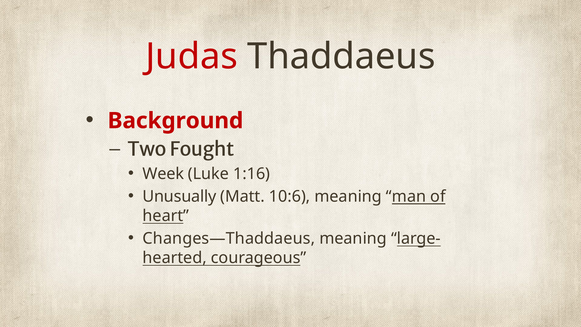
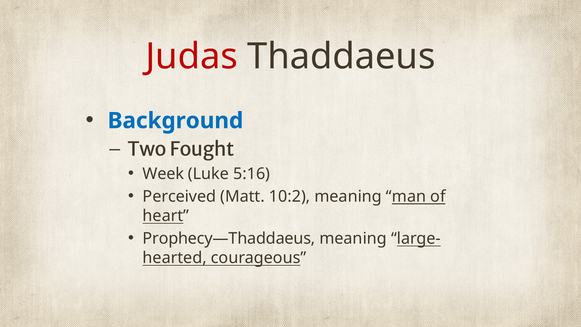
Background colour: red -> blue
1:16: 1:16 -> 5:16
Unusually: Unusually -> Perceived
10:6: 10:6 -> 10:2
Changes—Thaddaeus: Changes—Thaddaeus -> Prophecy—Thaddaeus
